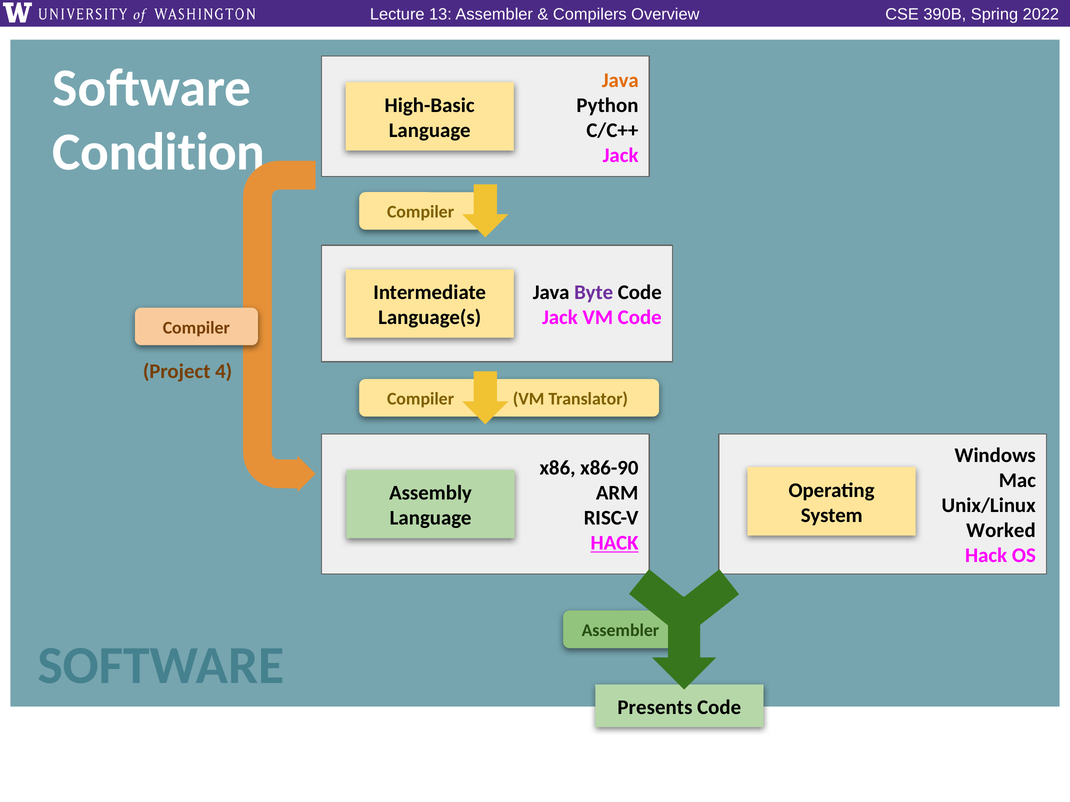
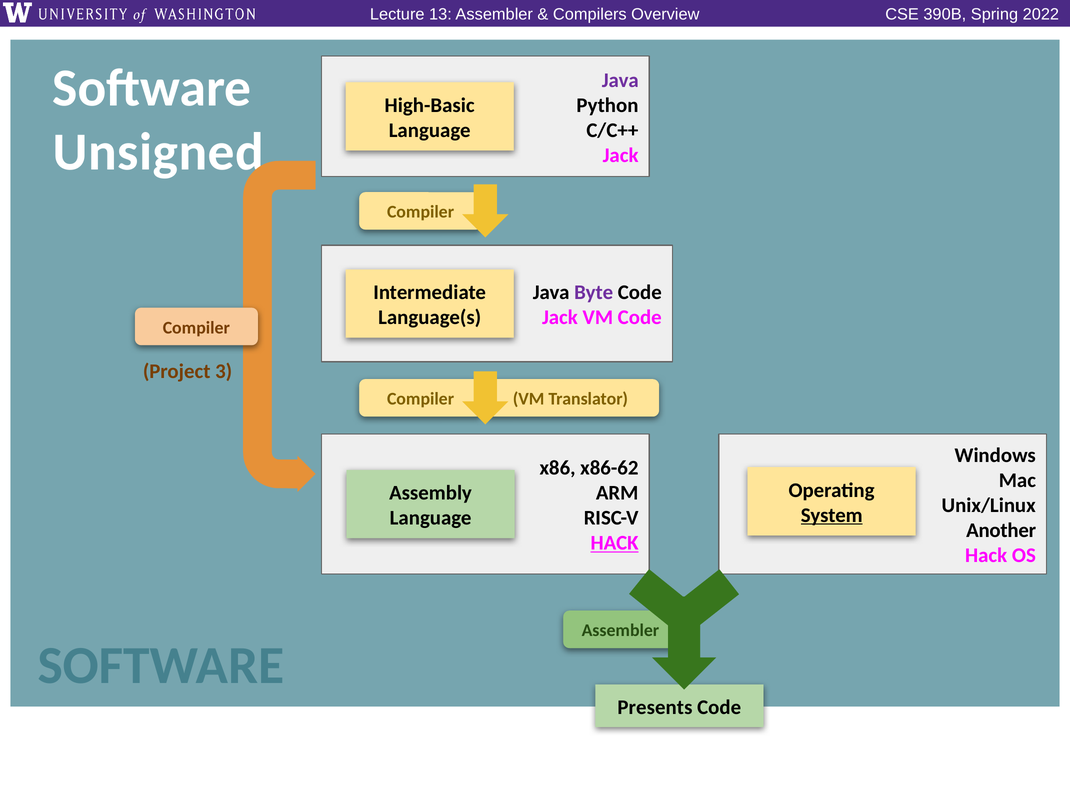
Java at (620, 80) colour: orange -> purple
Condition: Condition -> Unsigned
4: 4 -> 3
x86-90: x86-90 -> x86-62
System underline: none -> present
Worked: Worked -> Another
